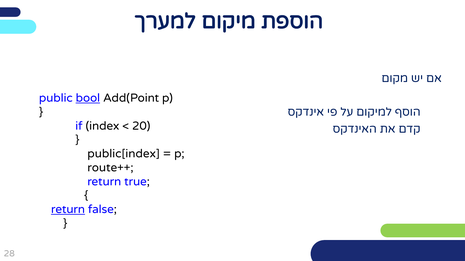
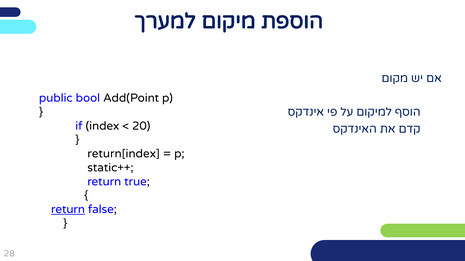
bool underline: present -> none
public[index: public[index -> return[index
route++: route++ -> static++
